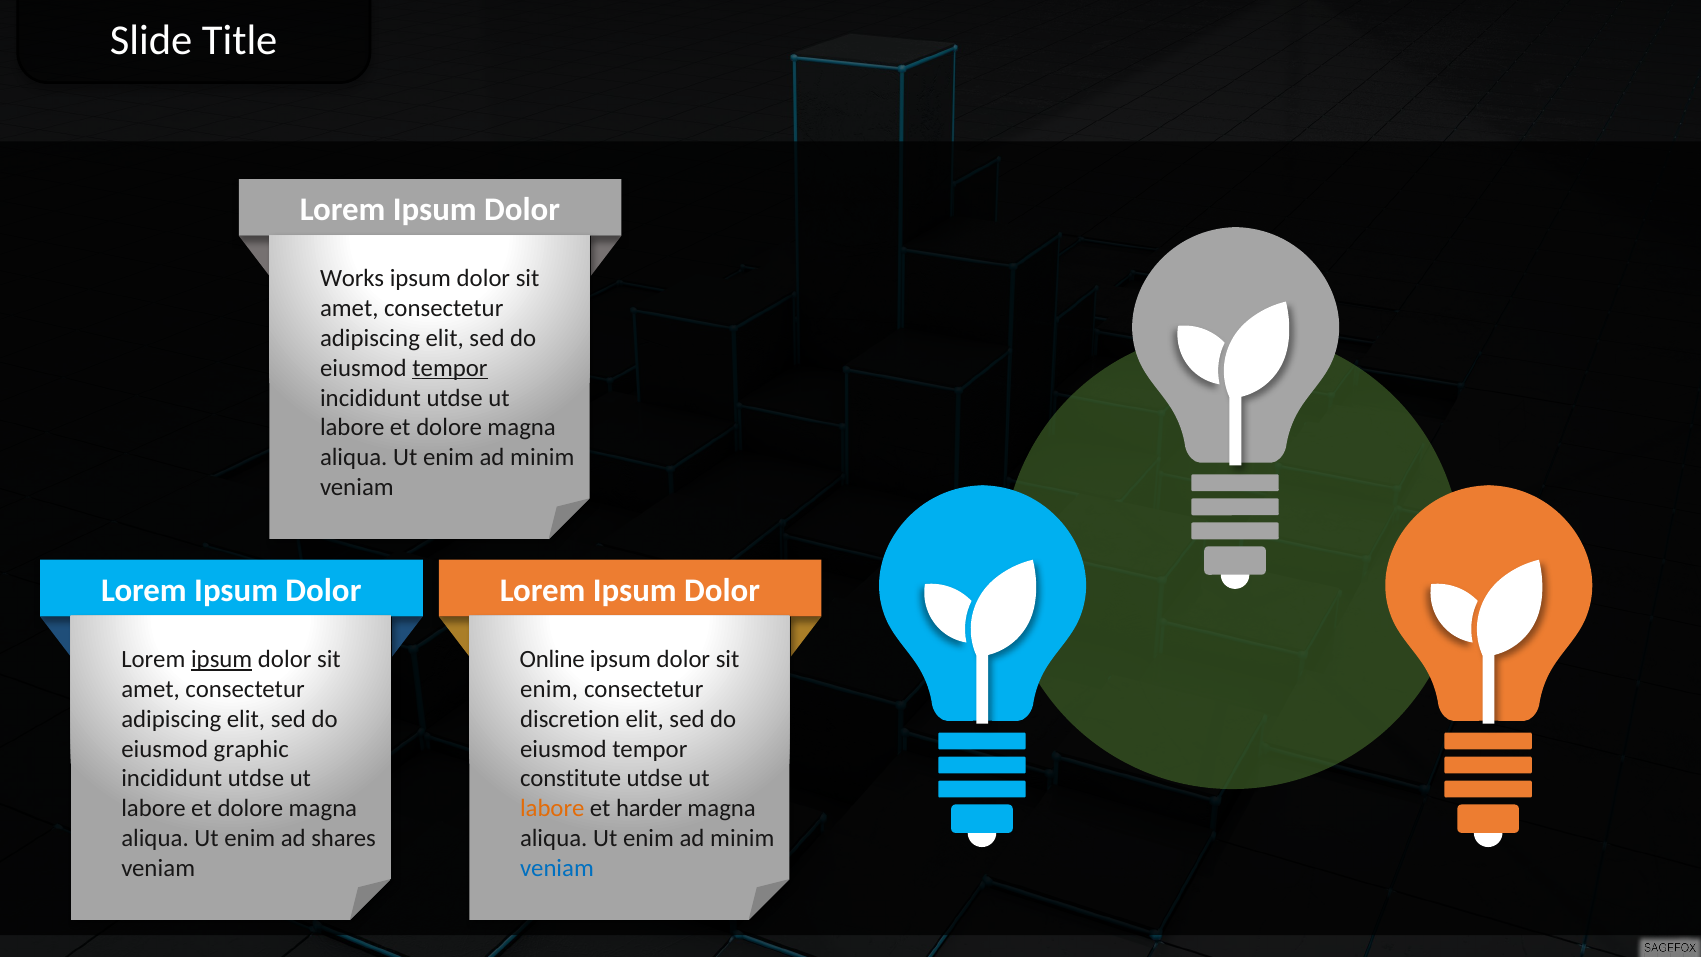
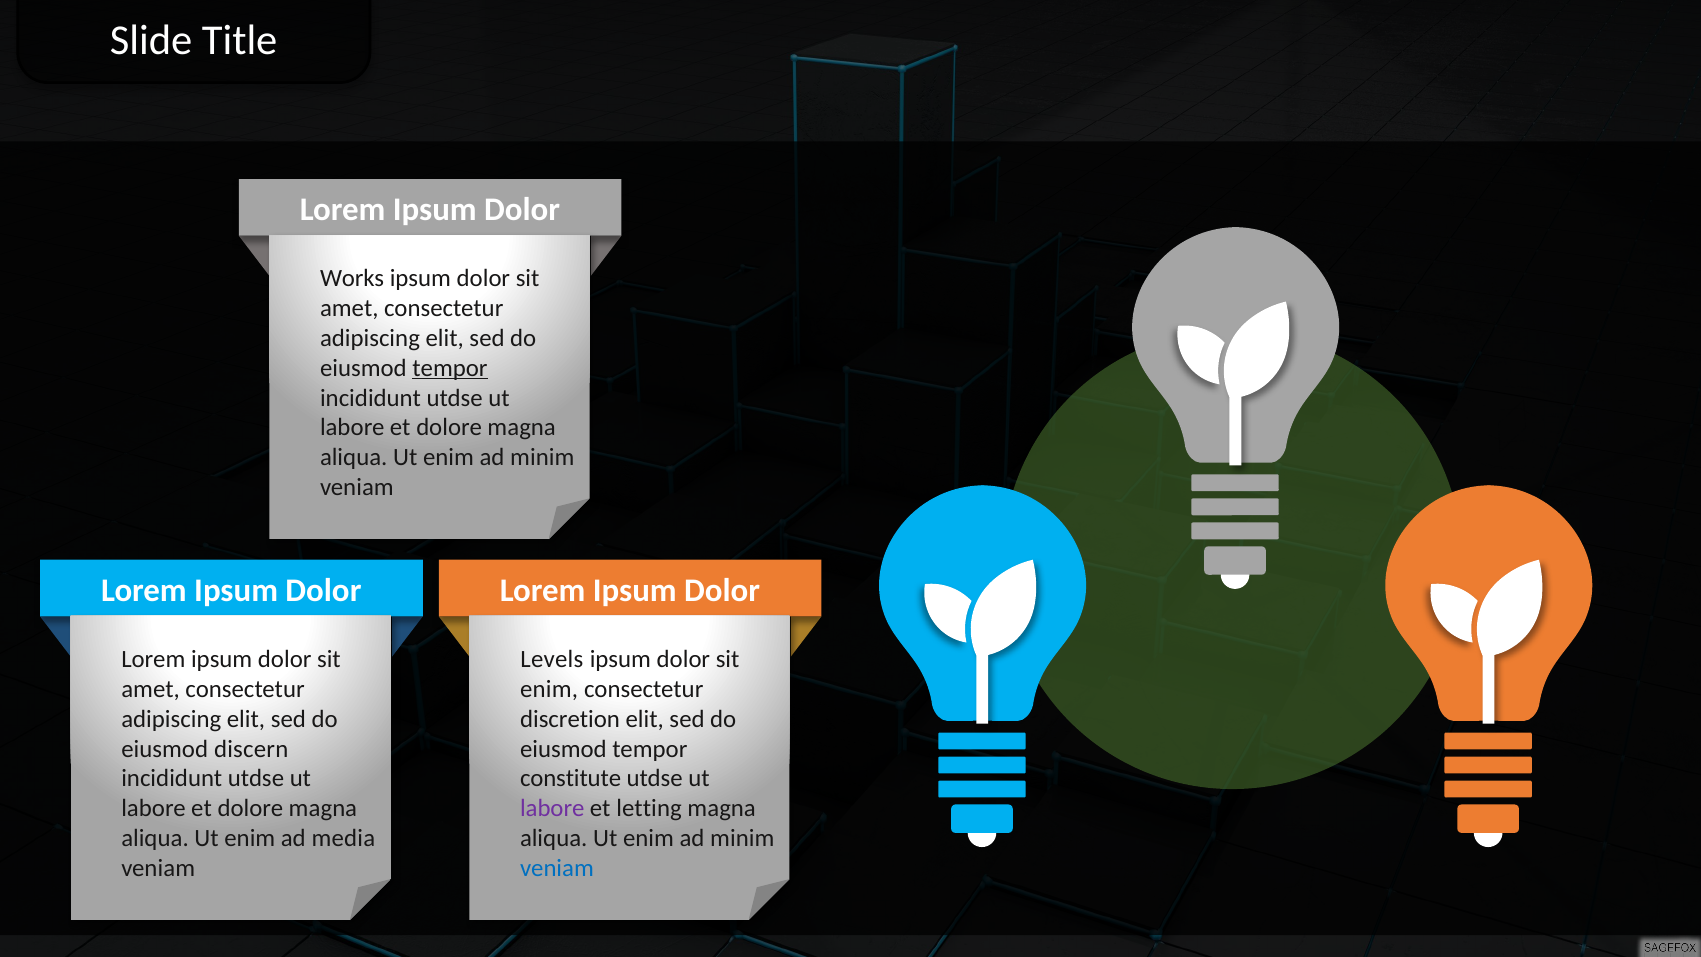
ipsum at (222, 659) underline: present -> none
Online: Online -> Levels
graphic: graphic -> discern
labore at (552, 808) colour: orange -> purple
harder: harder -> letting
shares: shares -> media
